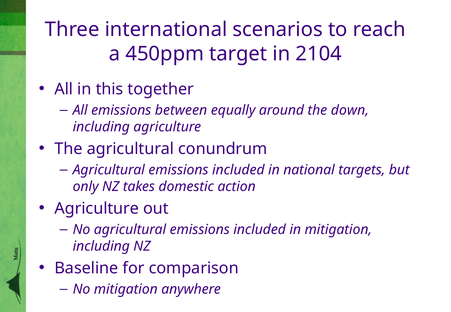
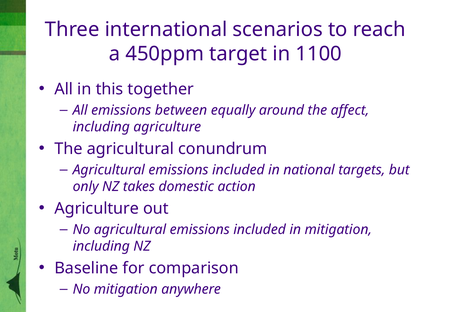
2104: 2104 -> 1100
down: down -> affect
